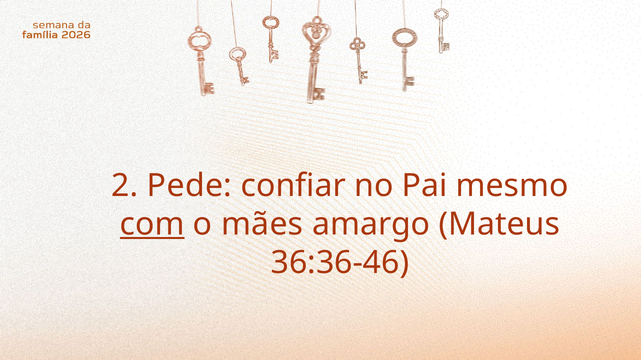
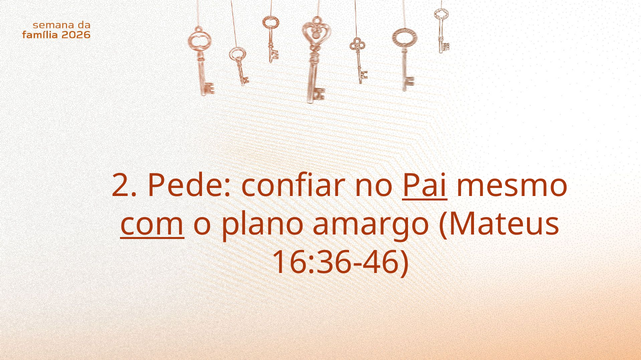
Pai underline: none -> present
mães: mães -> plano
36:36-46: 36:36-46 -> 16:36-46
